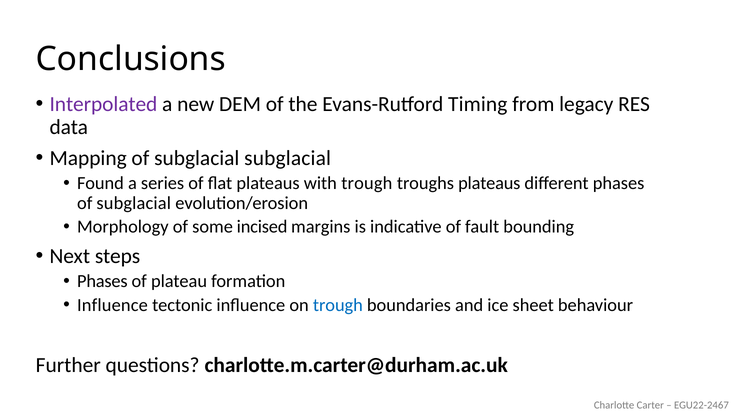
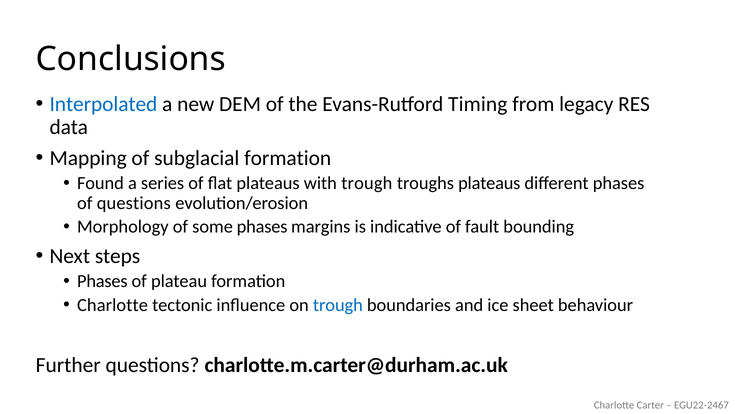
Interpolated colour: purple -> blue
subglacial subglacial: subglacial -> formation
subglacial at (134, 203): subglacial -> questions
some incised: incised -> phases
Influence at (112, 305): Influence -> Charlotte
